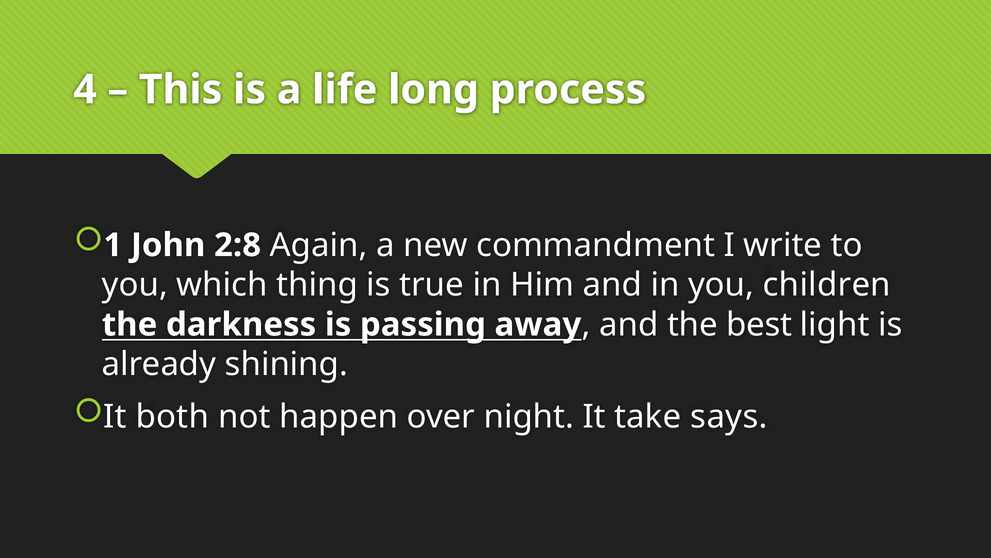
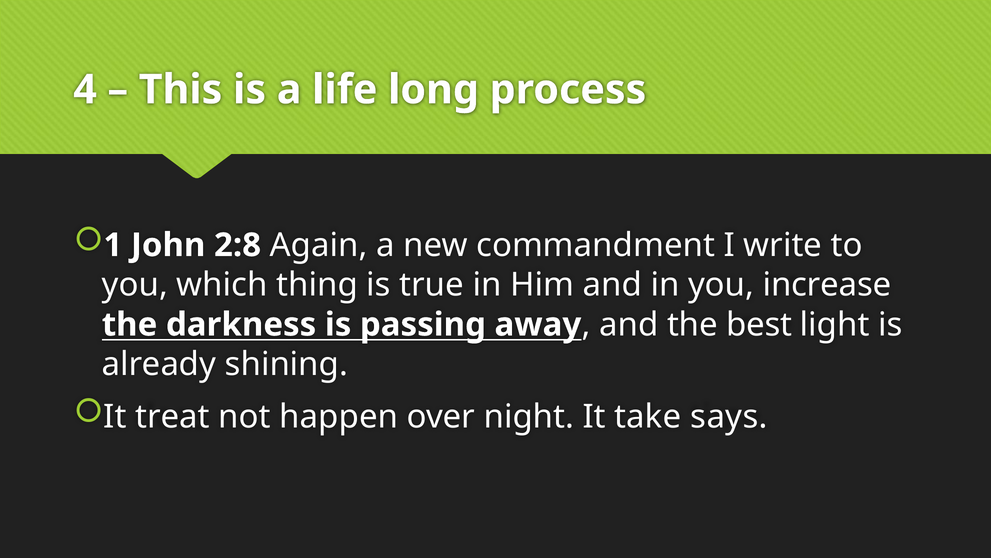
children: children -> increase
both: both -> treat
